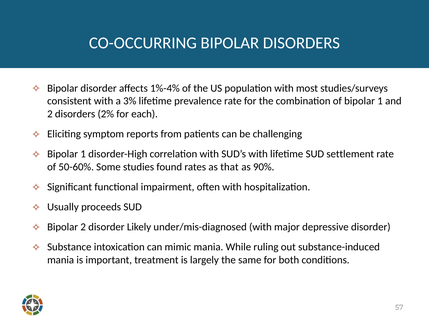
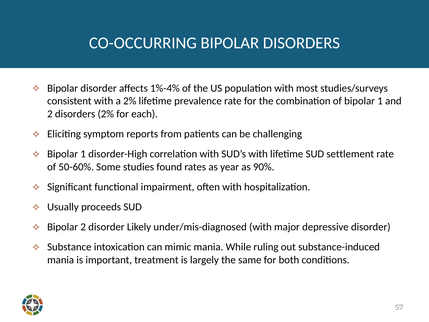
a 3%: 3% -> 2%
that: that -> year
